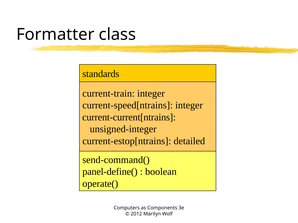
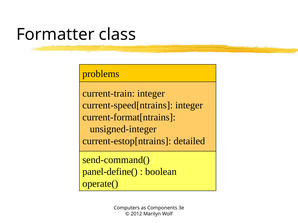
standards: standards -> problems
current-current[ntrains: current-current[ntrains -> current-format[ntrains
